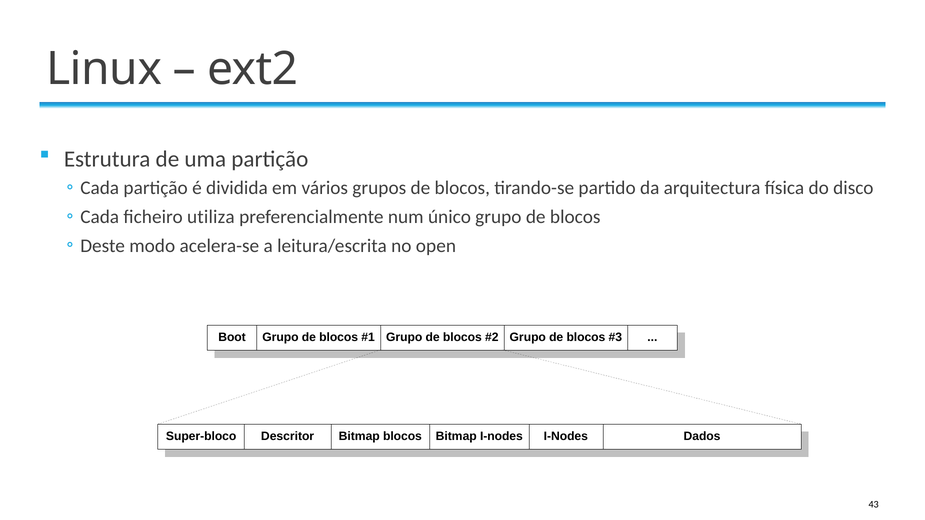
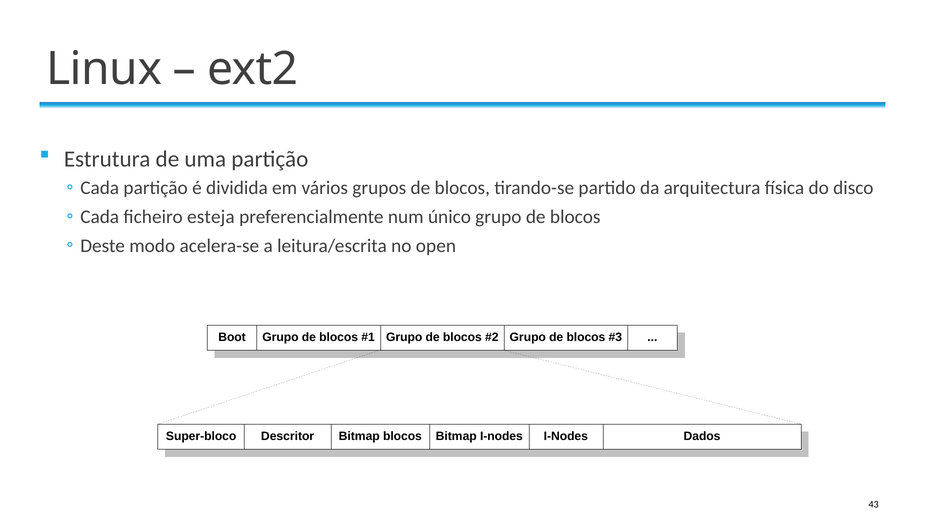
utiliza: utiliza -> esteja
